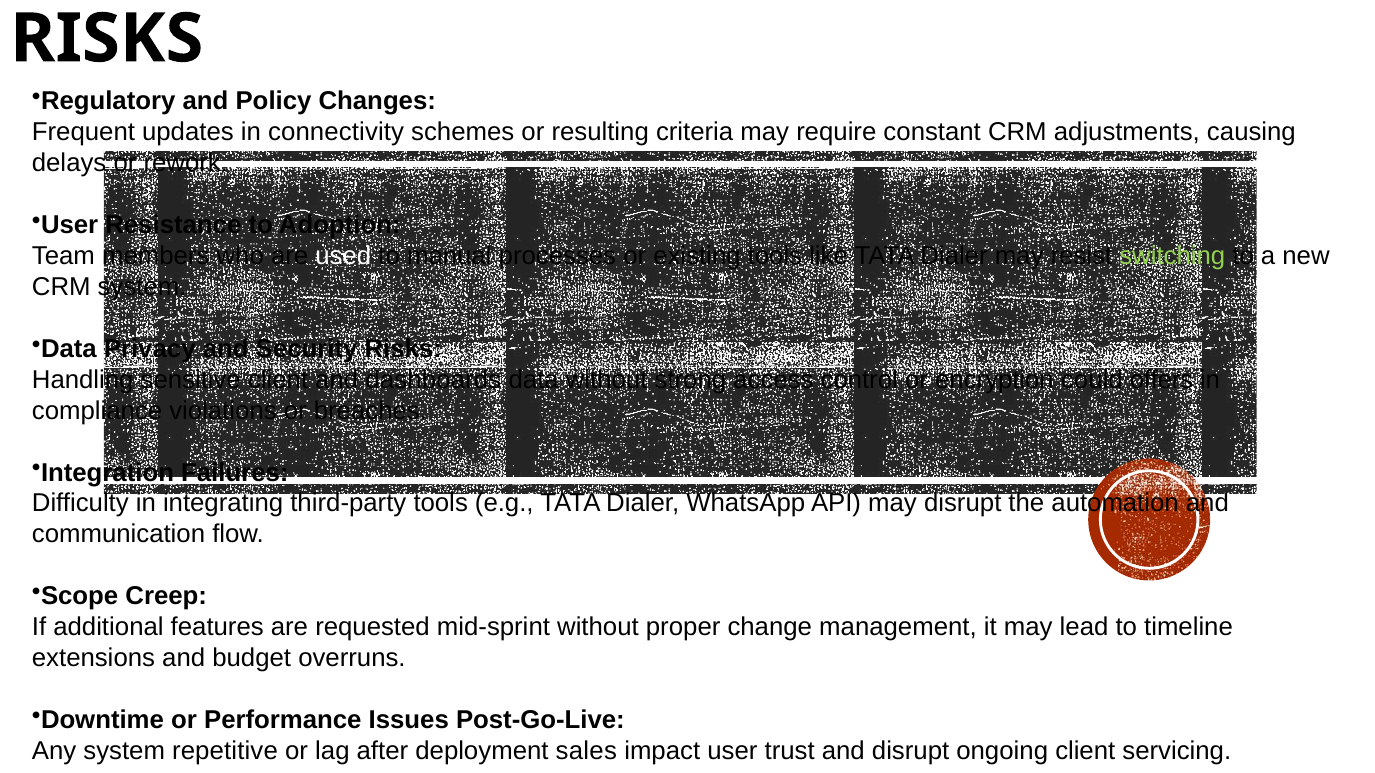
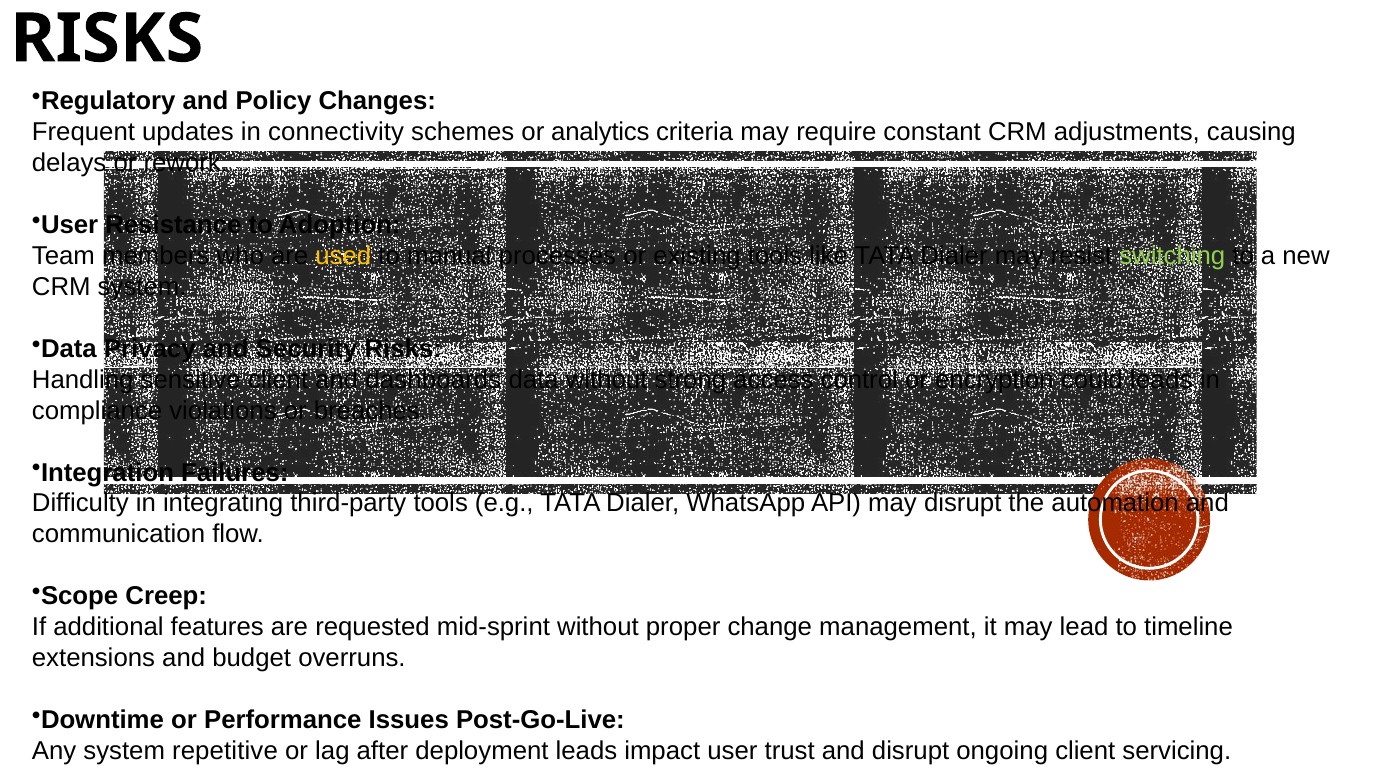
resulting: resulting -> analytics
used colour: white -> yellow
could offers: offers -> leads
deployment sales: sales -> leads
